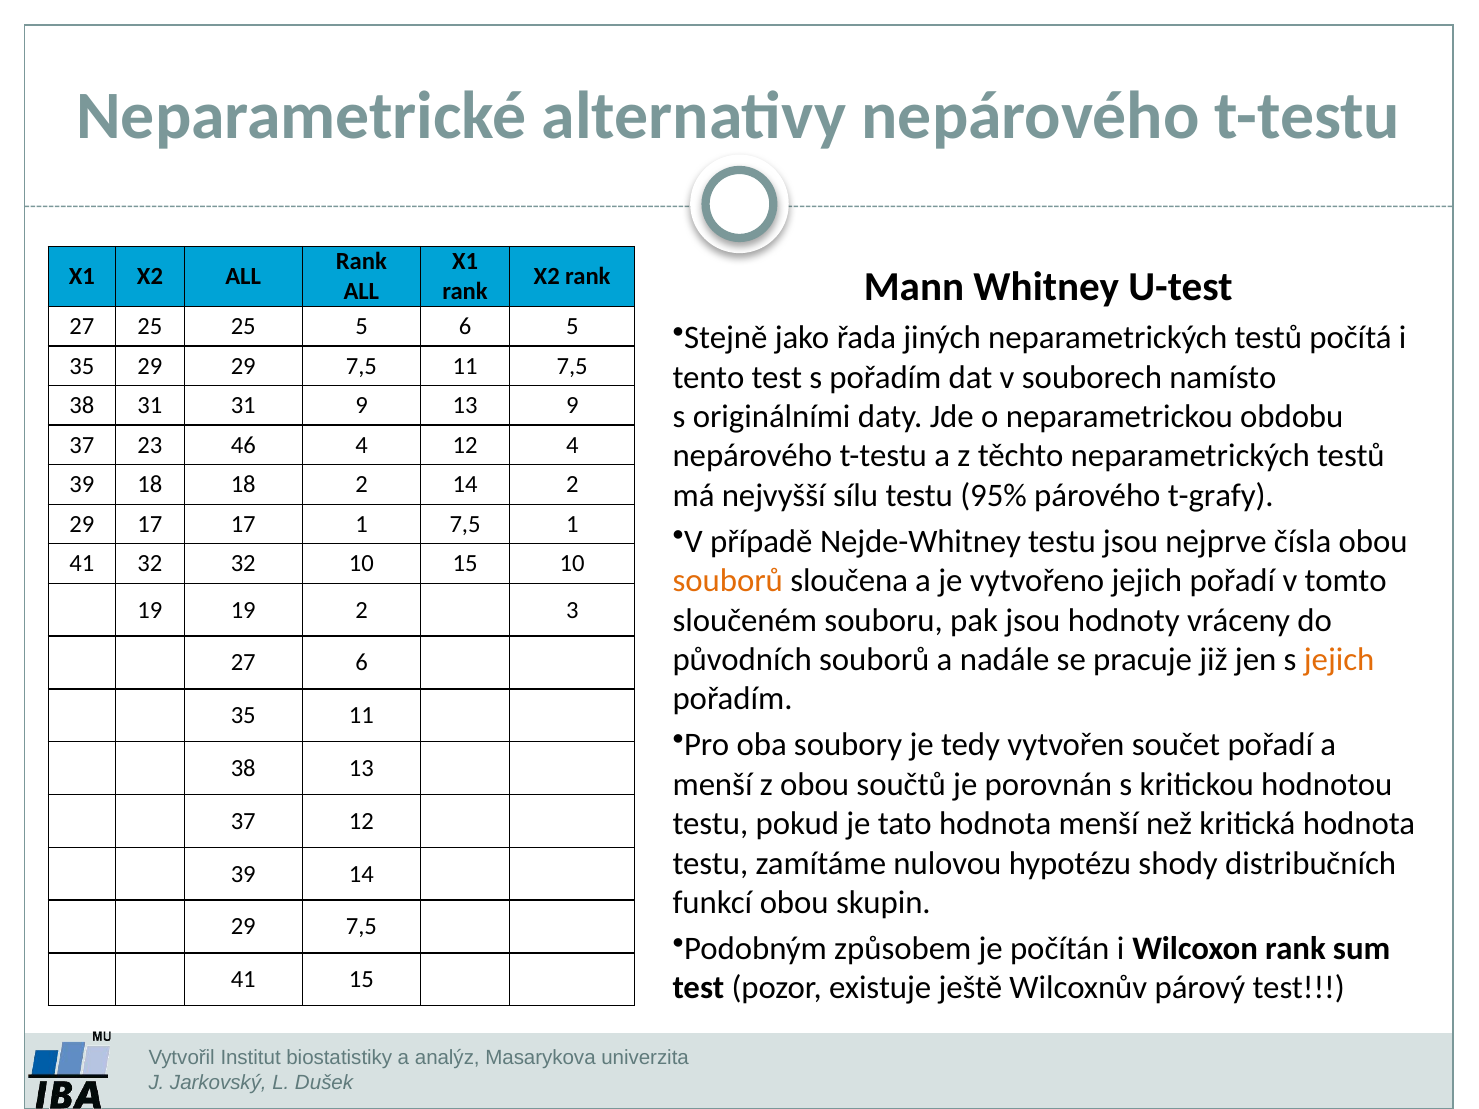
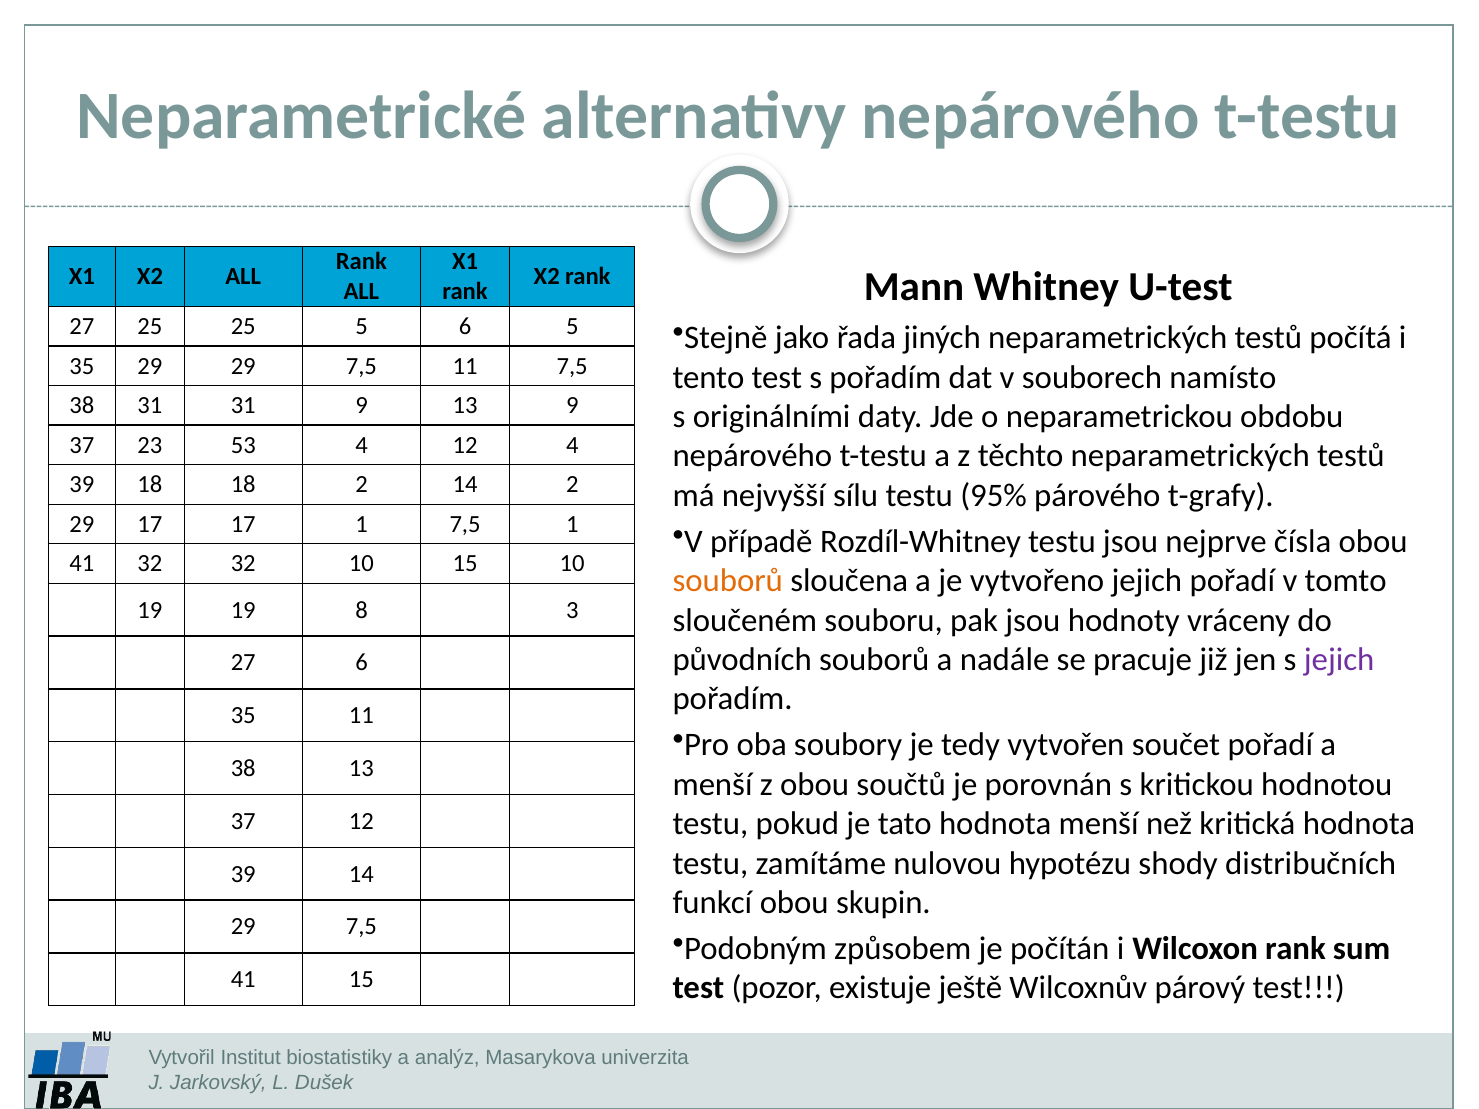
46: 46 -> 53
Nejde-Whitney: Nejde-Whitney -> Rozdíl-Whitney
19 2: 2 -> 8
jejich at (1339, 660) colour: orange -> purple
